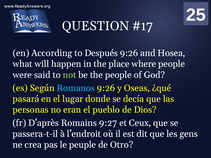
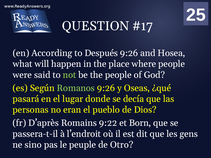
Romanos colour: light blue -> light green
9:27: 9:27 -> 9:22
Ceux: Ceux -> Born
crea: crea -> sino
